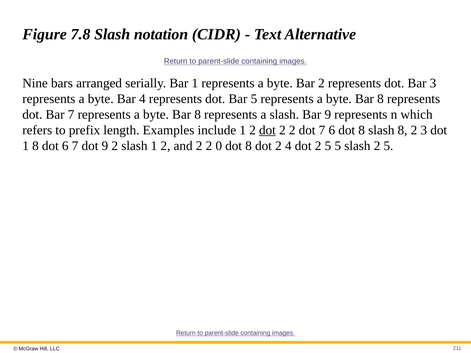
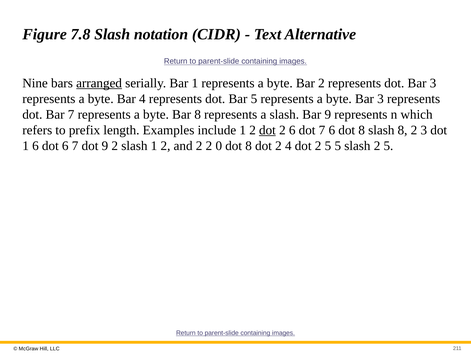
arranged underline: none -> present
8 at (380, 99): 8 -> 3
2 at (292, 130): 2 -> 6
1 8: 8 -> 6
